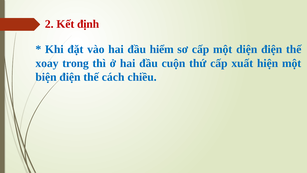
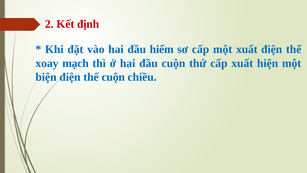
một diện: diện -> xuất
trong: trong -> mạch
thế cách: cách -> cuộn
